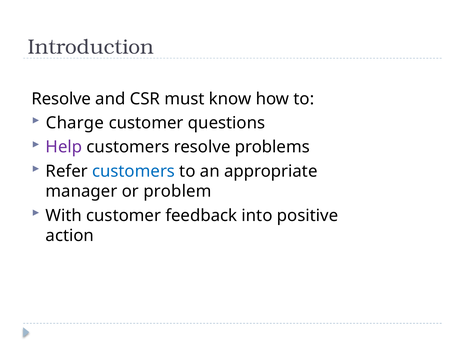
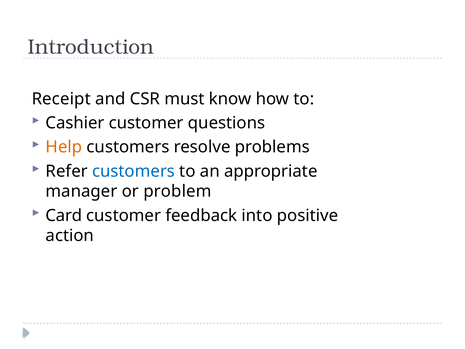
Resolve at (61, 99): Resolve -> Receipt
Charge: Charge -> Cashier
Help colour: purple -> orange
With: With -> Card
